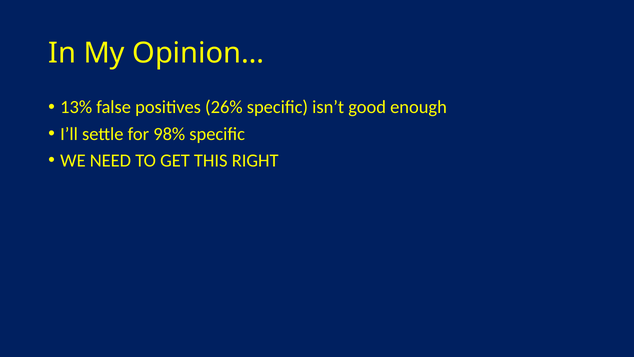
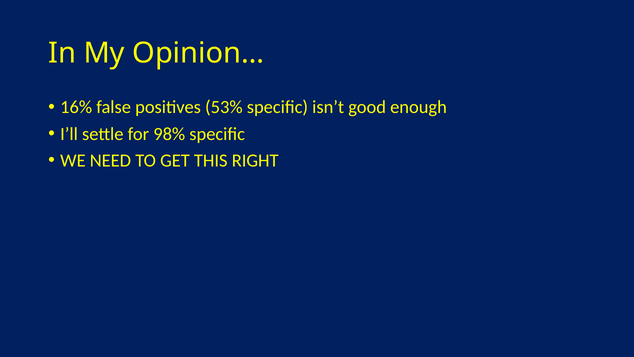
13%: 13% -> 16%
26%: 26% -> 53%
